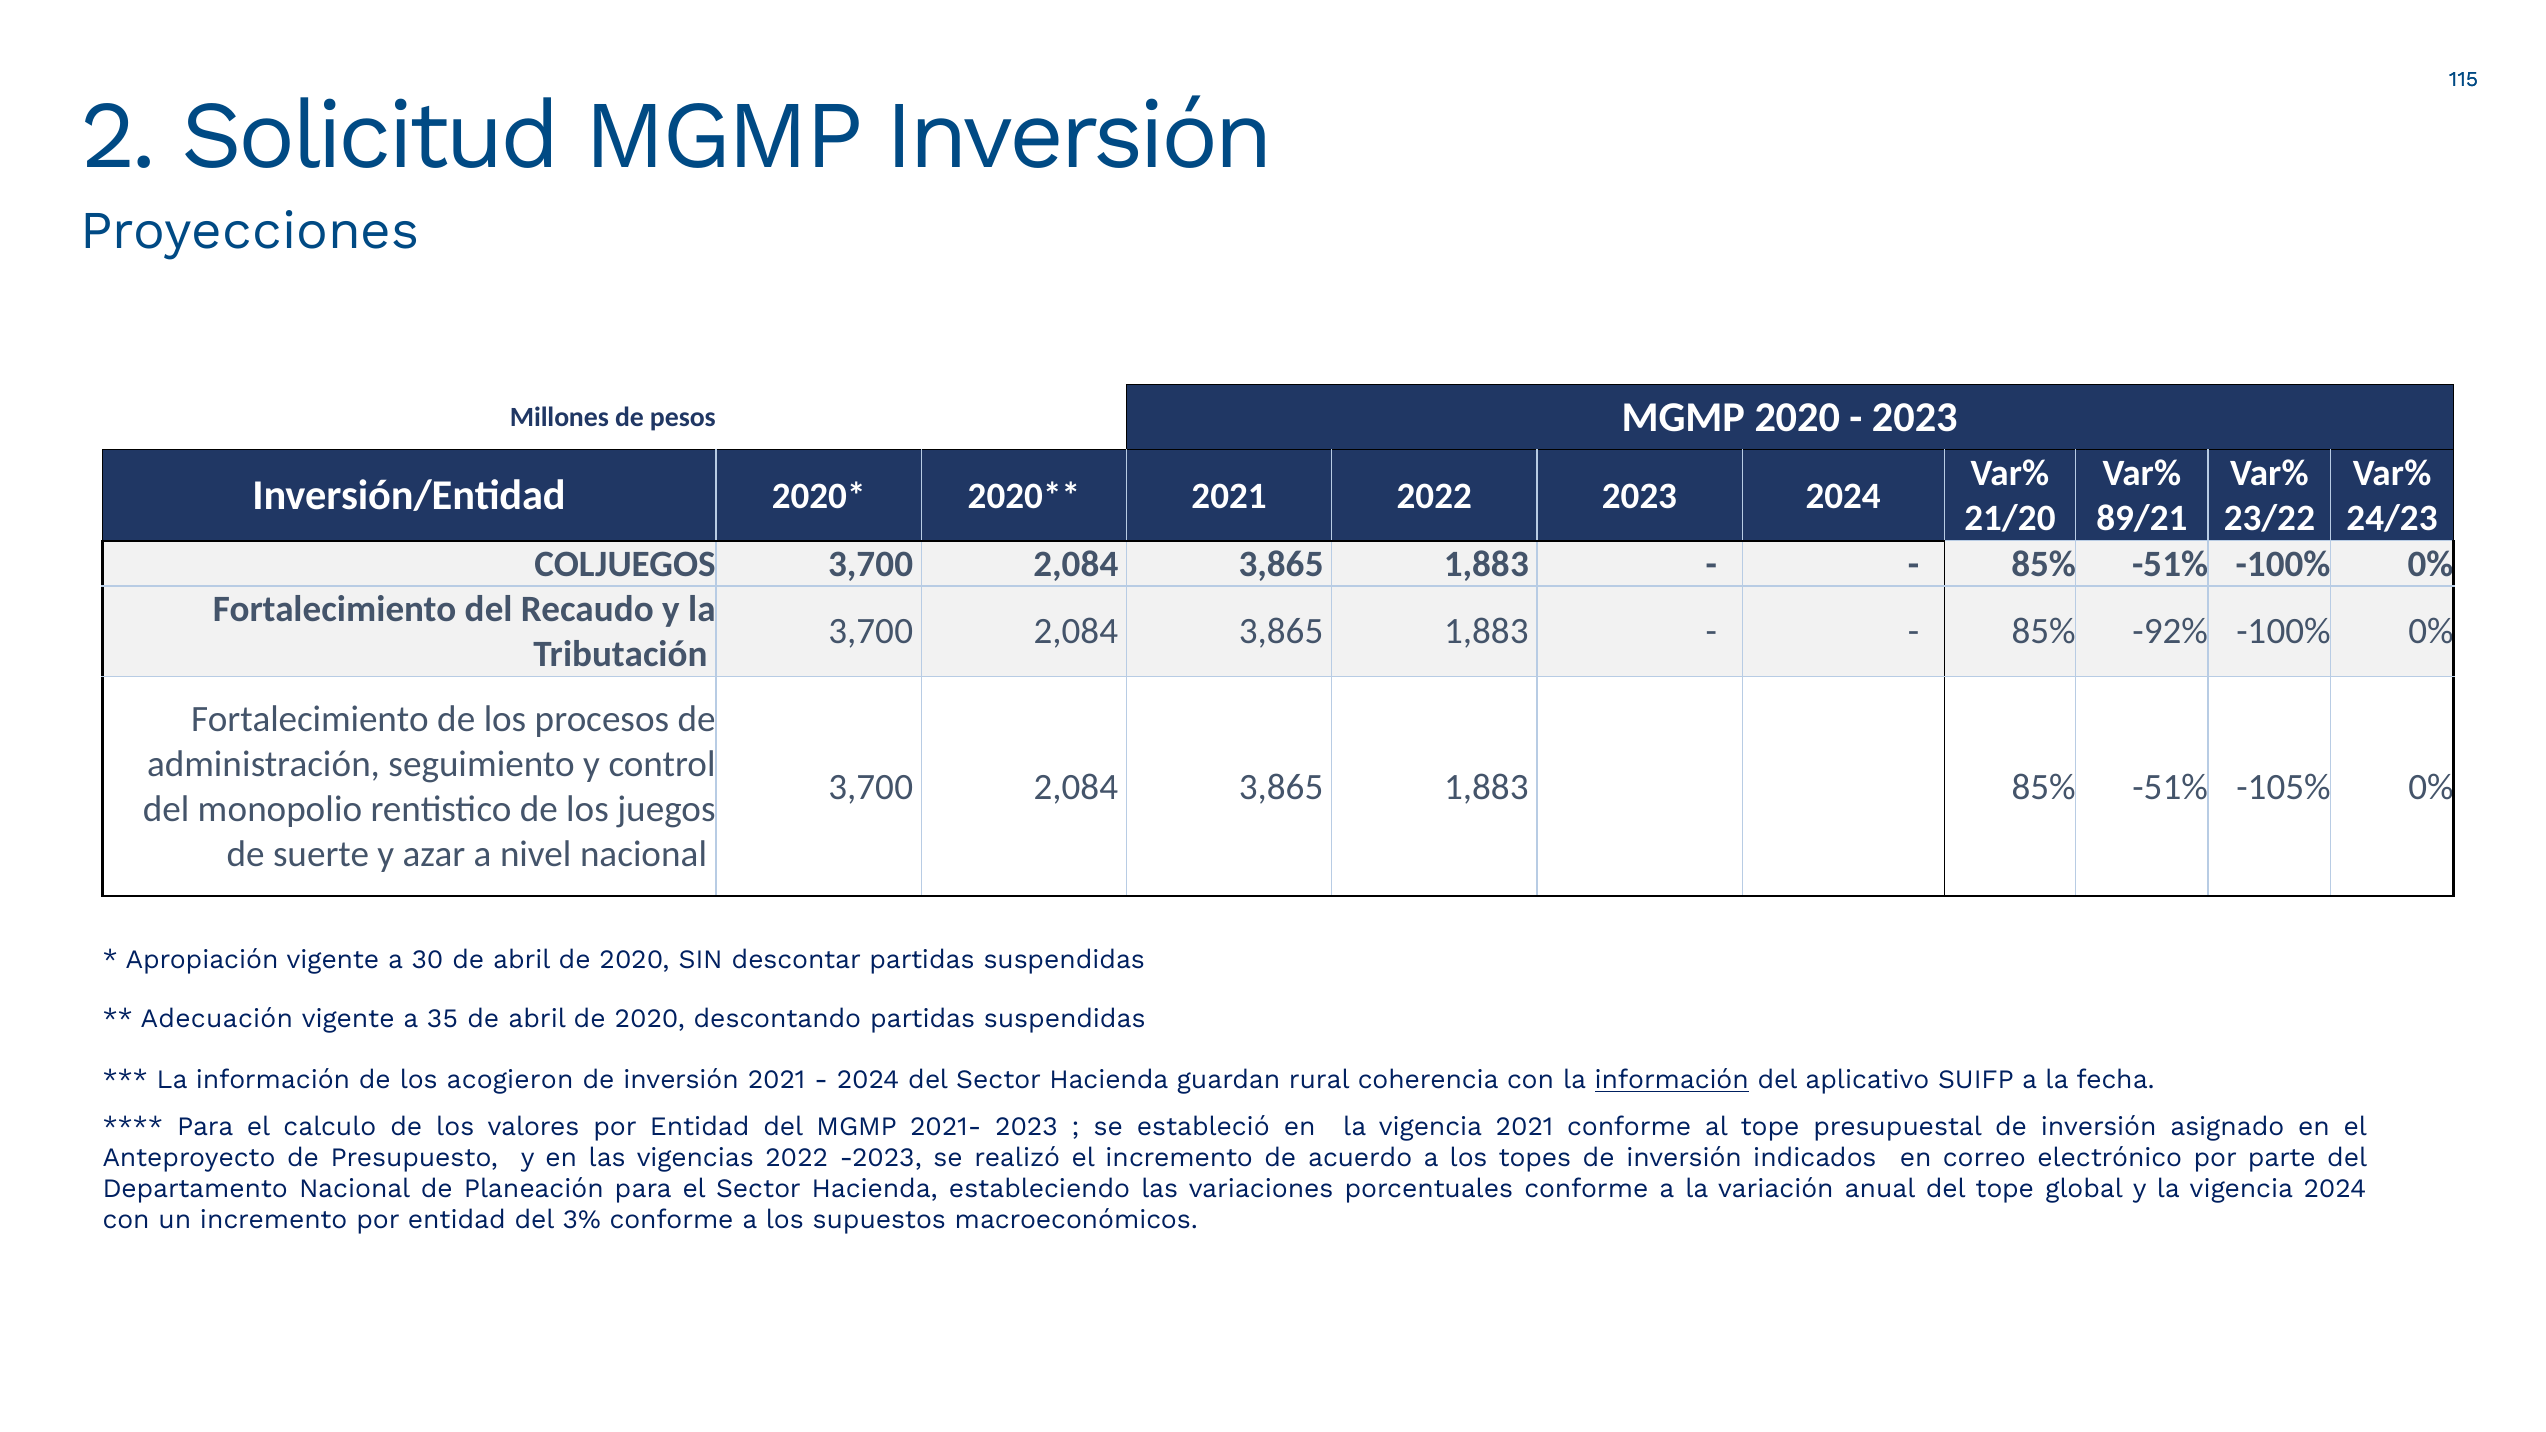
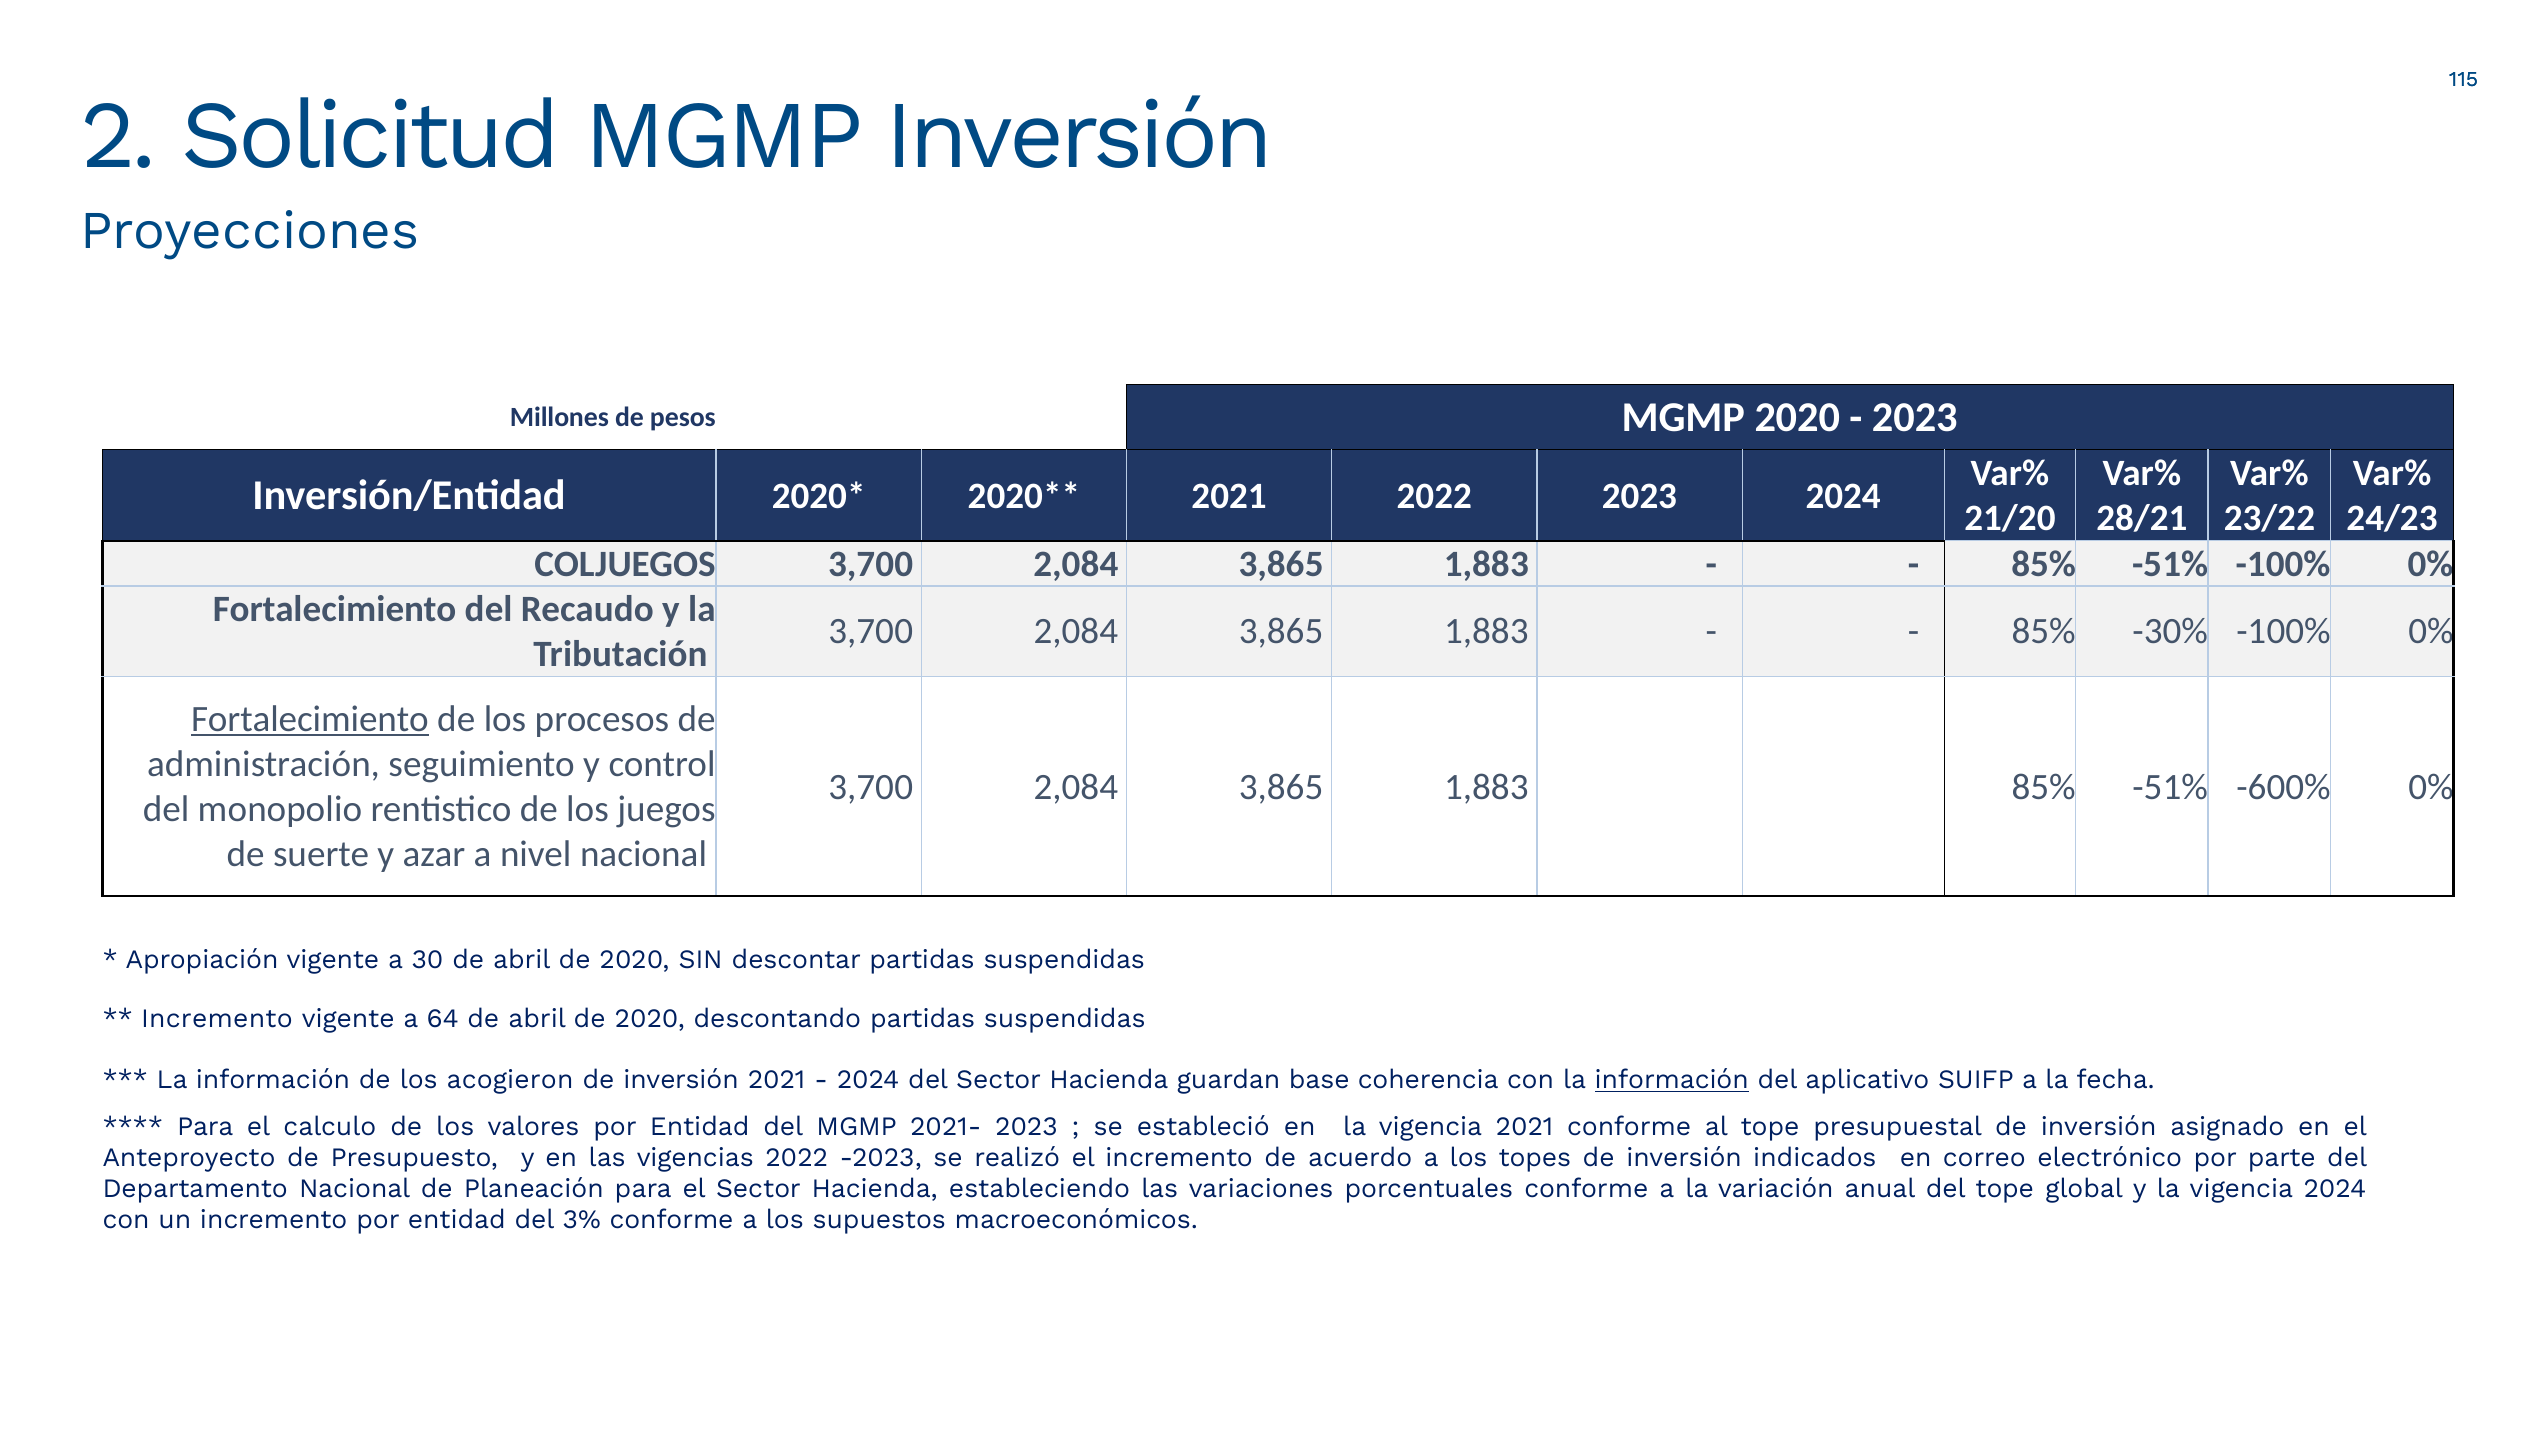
89/21: 89/21 -> 28/21
-92%: -92% -> -30%
Fortalecimiento at (310, 719) underline: none -> present
-105%: -105% -> -600%
Adecuación at (217, 1019): Adecuación -> Incremento
35: 35 -> 64
rural: rural -> base
